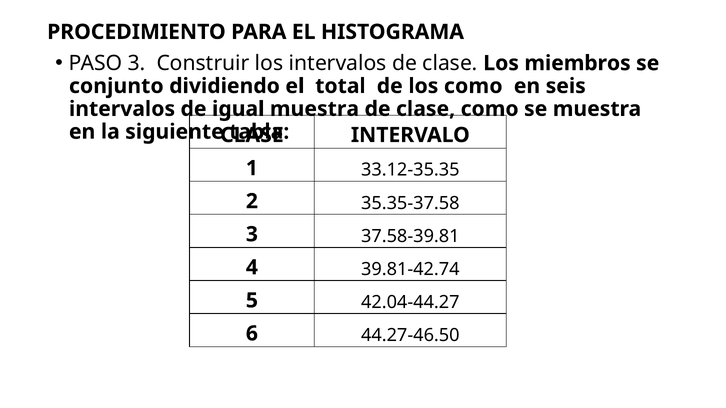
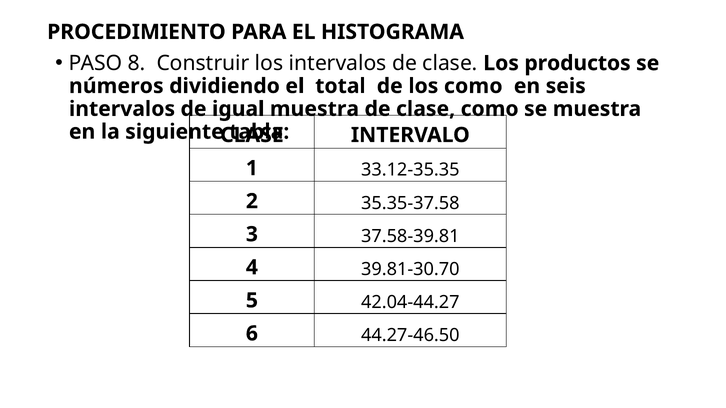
PASO 3: 3 -> 8
miembros: miembros -> productos
conjunto: conjunto -> números
39.81-42.74: 39.81-42.74 -> 39.81-30.70
